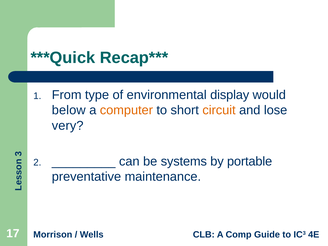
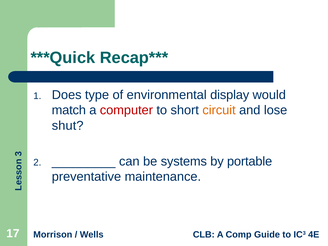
From: From -> Does
below: below -> match
computer colour: orange -> red
very: very -> shut
